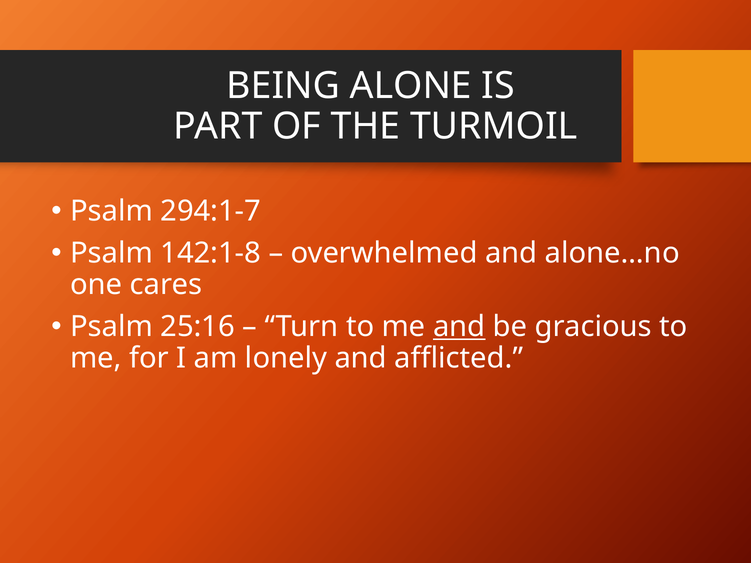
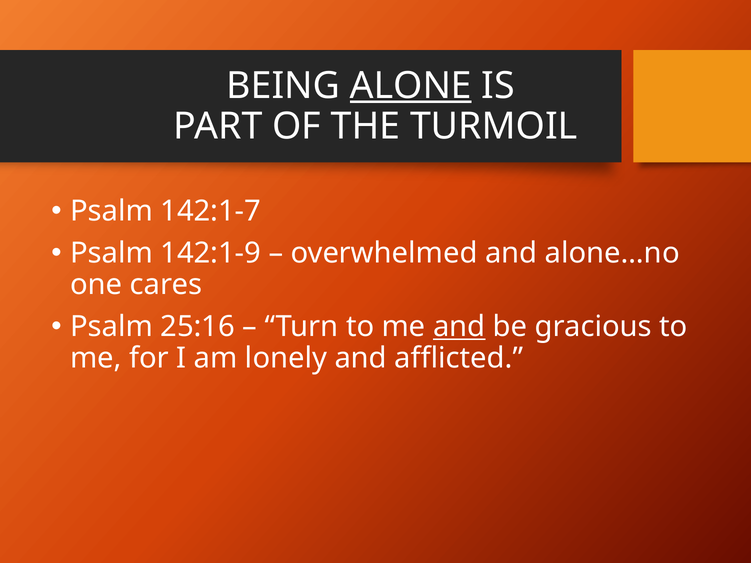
ALONE underline: none -> present
294:1-7: 294:1-7 -> 142:1-7
142:1-8: 142:1-8 -> 142:1-9
